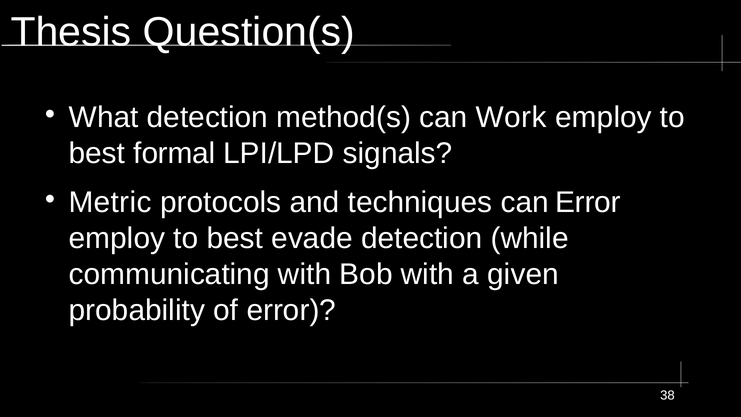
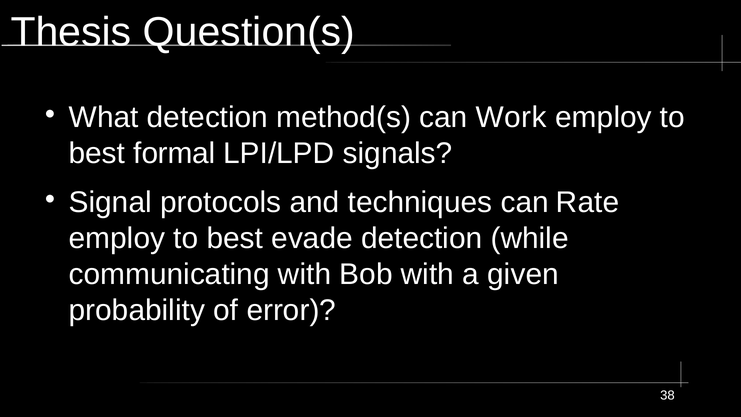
Metric: Metric -> Signal
can Error: Error -> Rate
